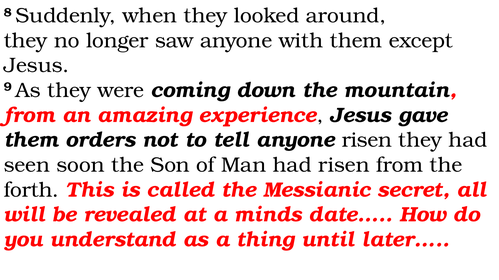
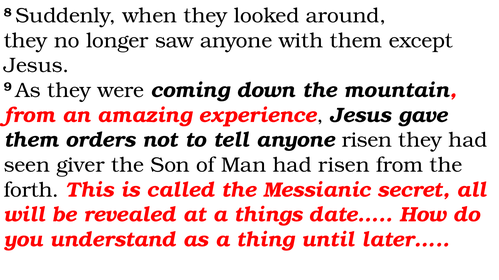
soon: soon -> giver
minds: minds -> things
